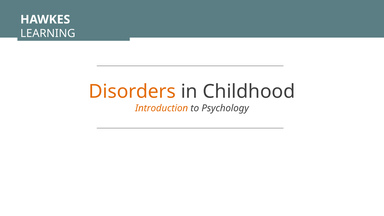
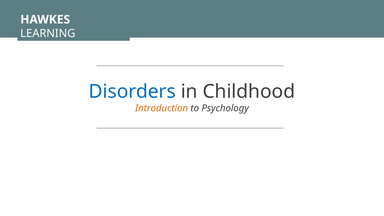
Disorders colour: orange -> blue
